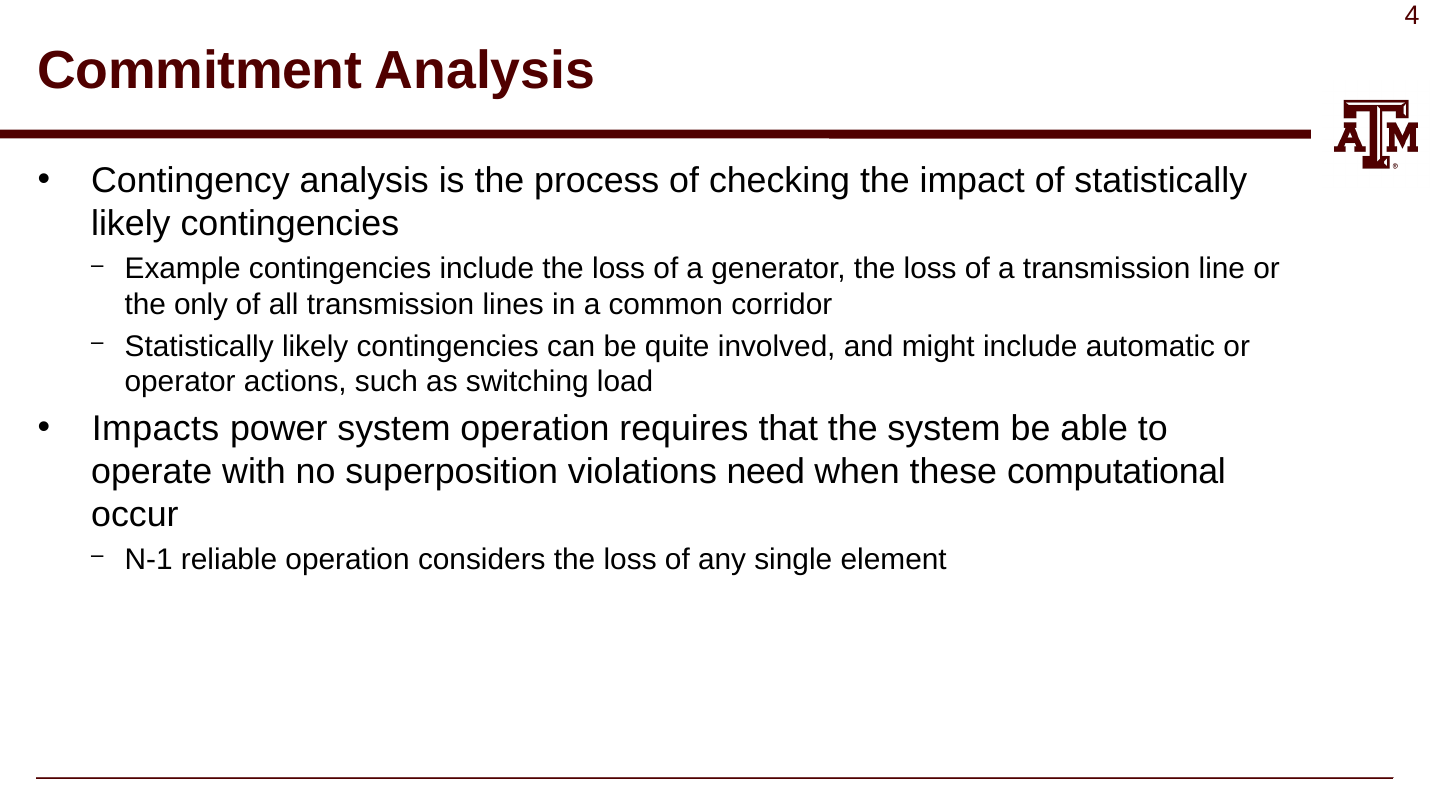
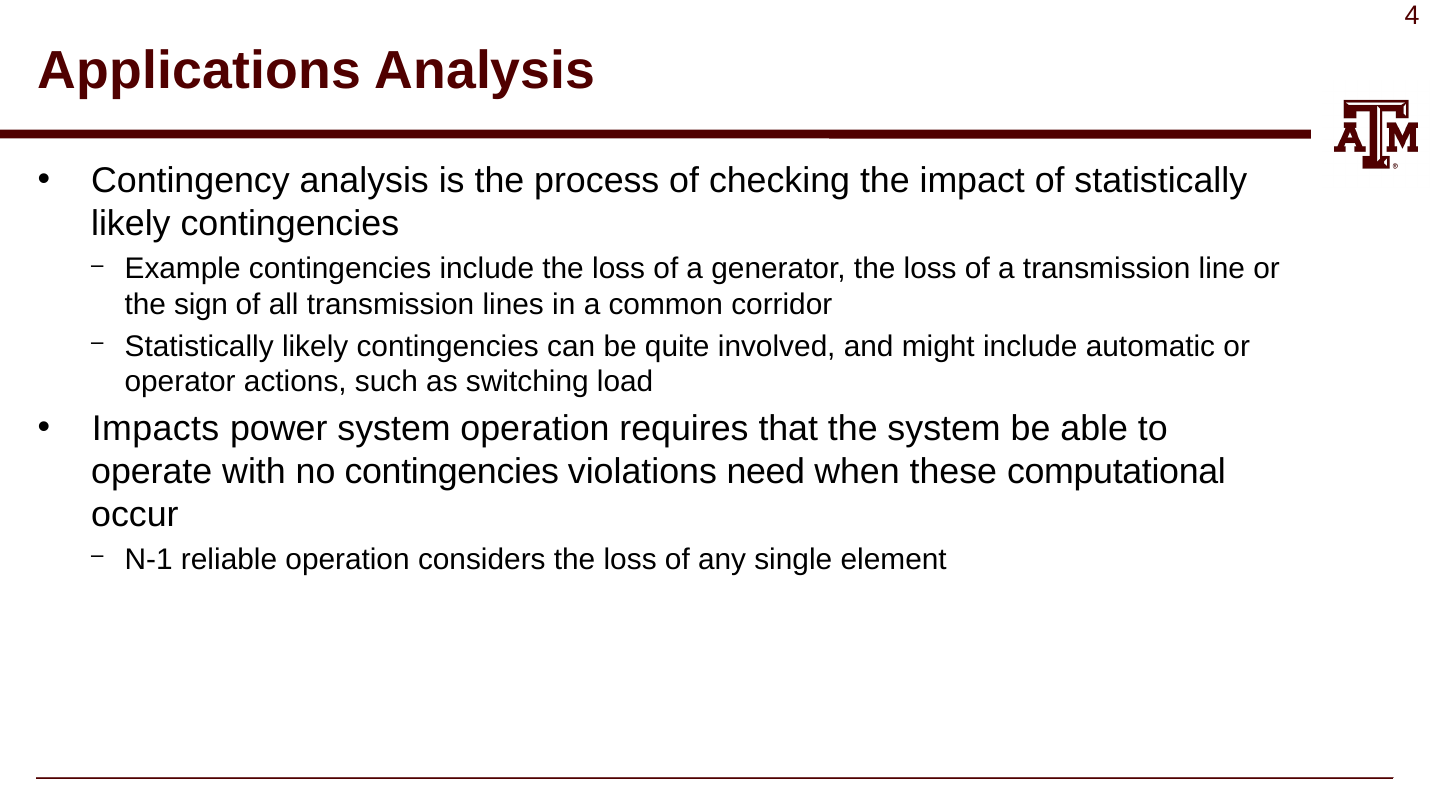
Commitment: Commitment -> Applications
only: only -> sign
no superposition: superposition -> contingencies
